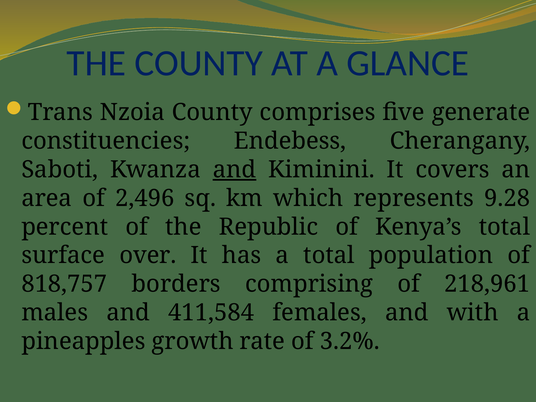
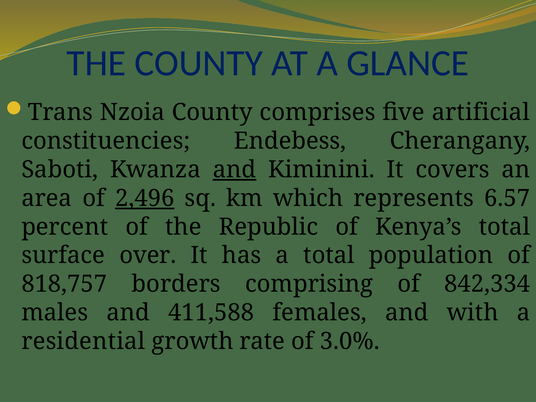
generate: generate -> artificial
2,496 underline: none -> present
9.28: 9.28 -> 6.57
218,961: 218,961 -> 842,334
411,584: 411,584 -> 411,588
pineapples: pineapples -> residential
3.2%: 3.2% -> 3.0%
